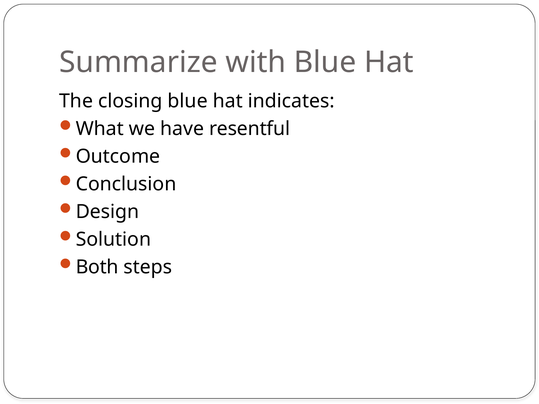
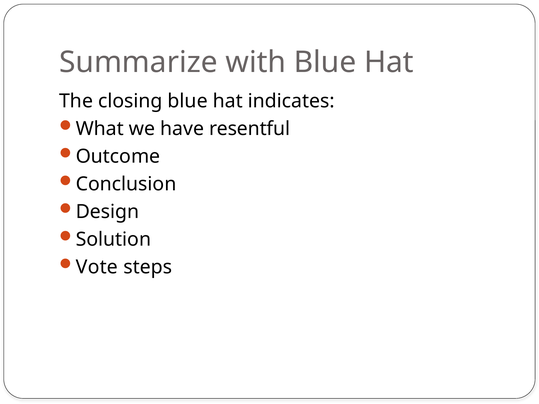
Both: Both -> Vote
